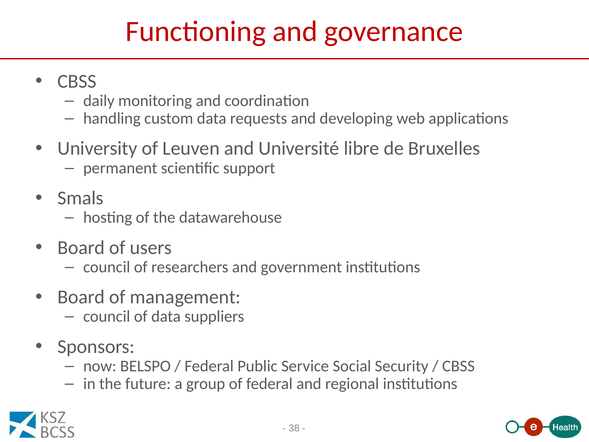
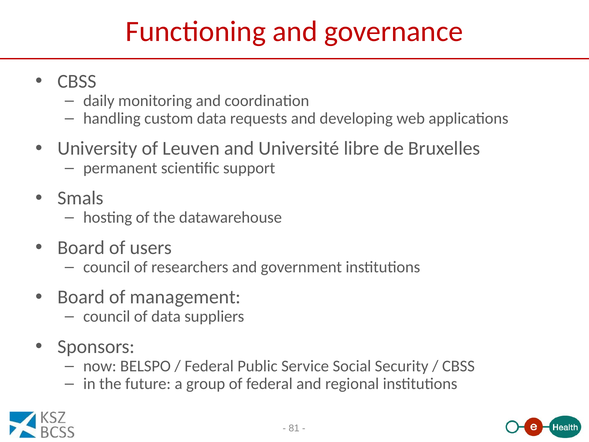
38: 38 -> 81
